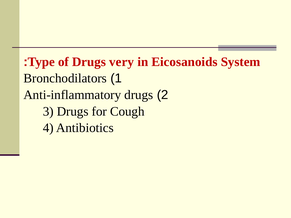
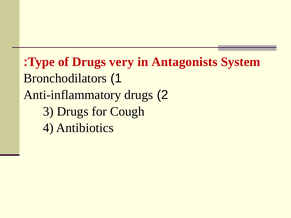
Eicosanoids: Eicosanoids -> Antagonists
